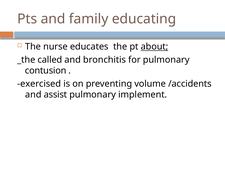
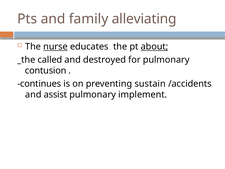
educating: educating -> alleviating
nurse underline: none -> present
bronchitis: bronchitis -> destroyed
exercised: exercised -> continues
volume: volume -> sustain
